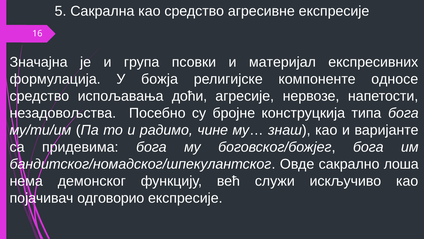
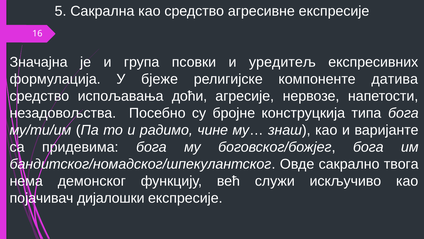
материјал: материјал -> уредитељ
божја: божја -> бјеже
односе: односе -> датива
лоша: лоша -> твога
одговорио: одговорио -> дијалошки
